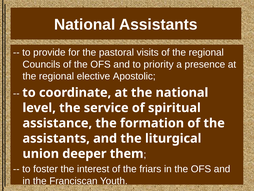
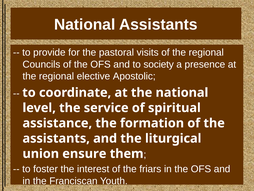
priority: priority -> society
deeper: deeper -> ensure
